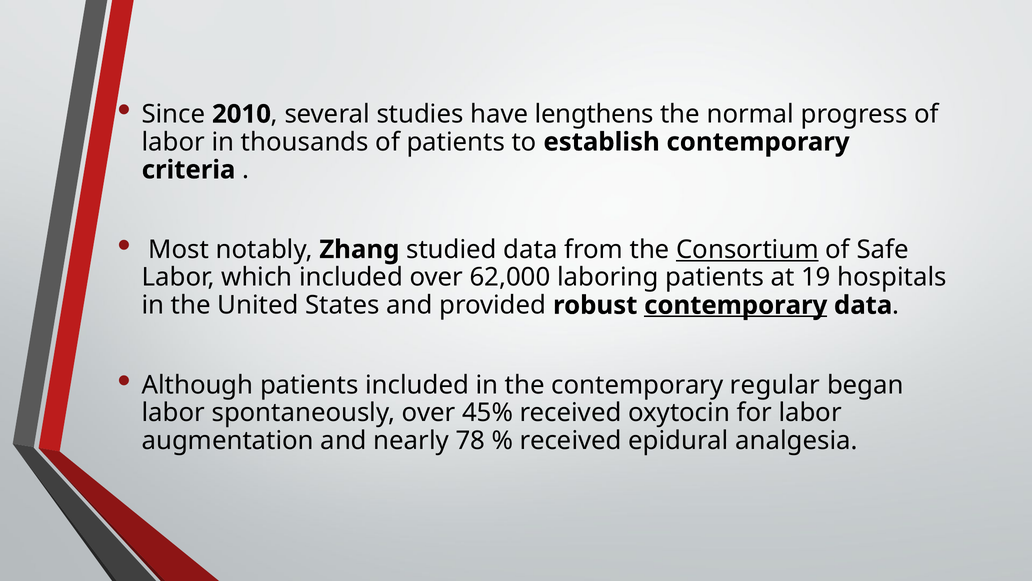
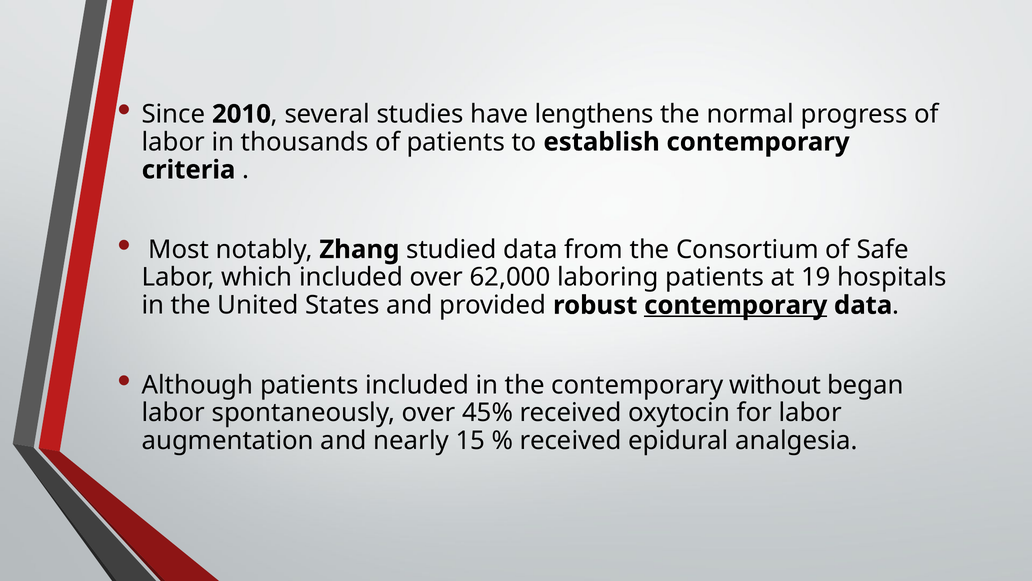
Consortium underline: present -> none
regular: regular -> without
78: 78 -> 15
